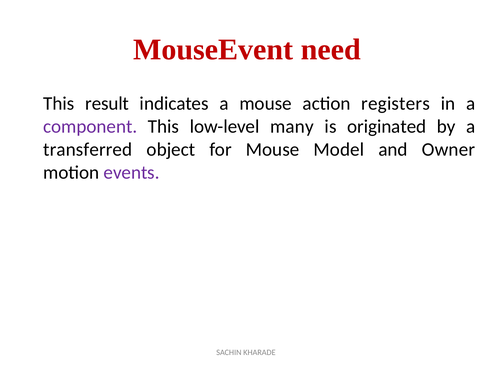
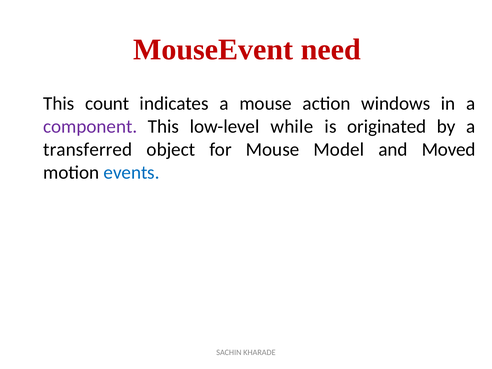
result: result -> count
registers: registers -> windows
many: many -> while
Owner: Owner -> Moved
events colour: purple -> blue
